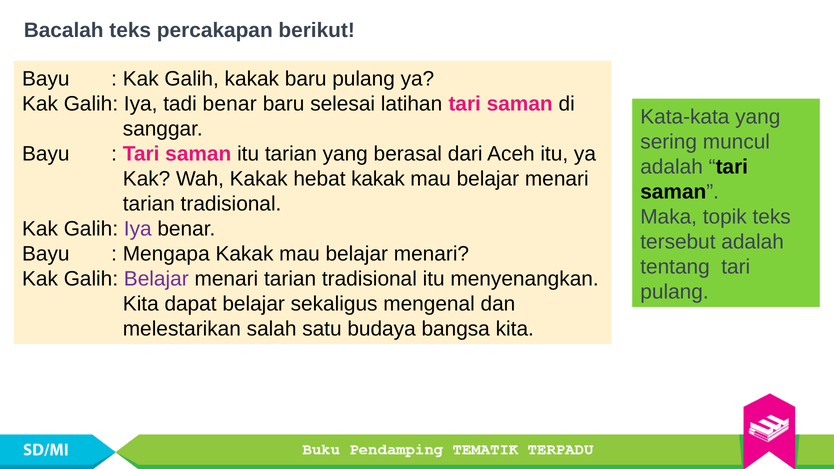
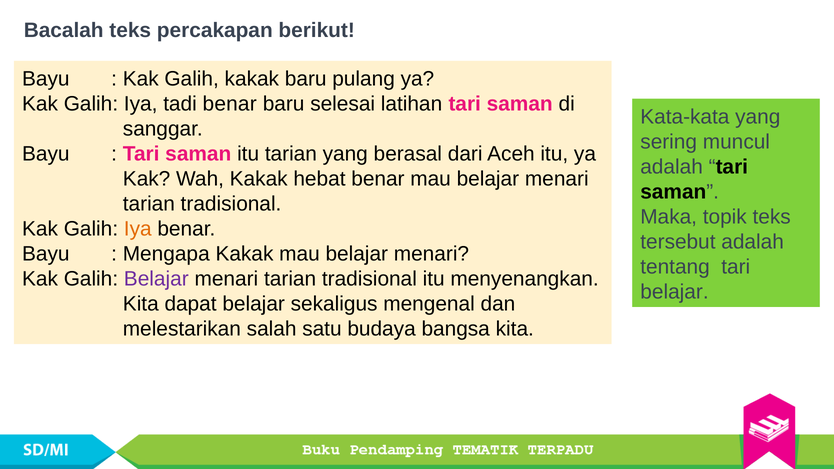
hebat kakak: kakak -> benar
Iya at (138, 229) colour: purple -> orange
pulang at (674, 292): pulang -> belajar
